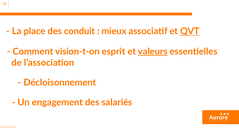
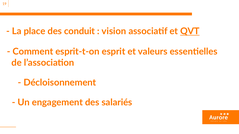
mieux: mieux -> vision
vision-t-on: vision-t-on -> esprit-t-on
valeurs underline: present -> none
